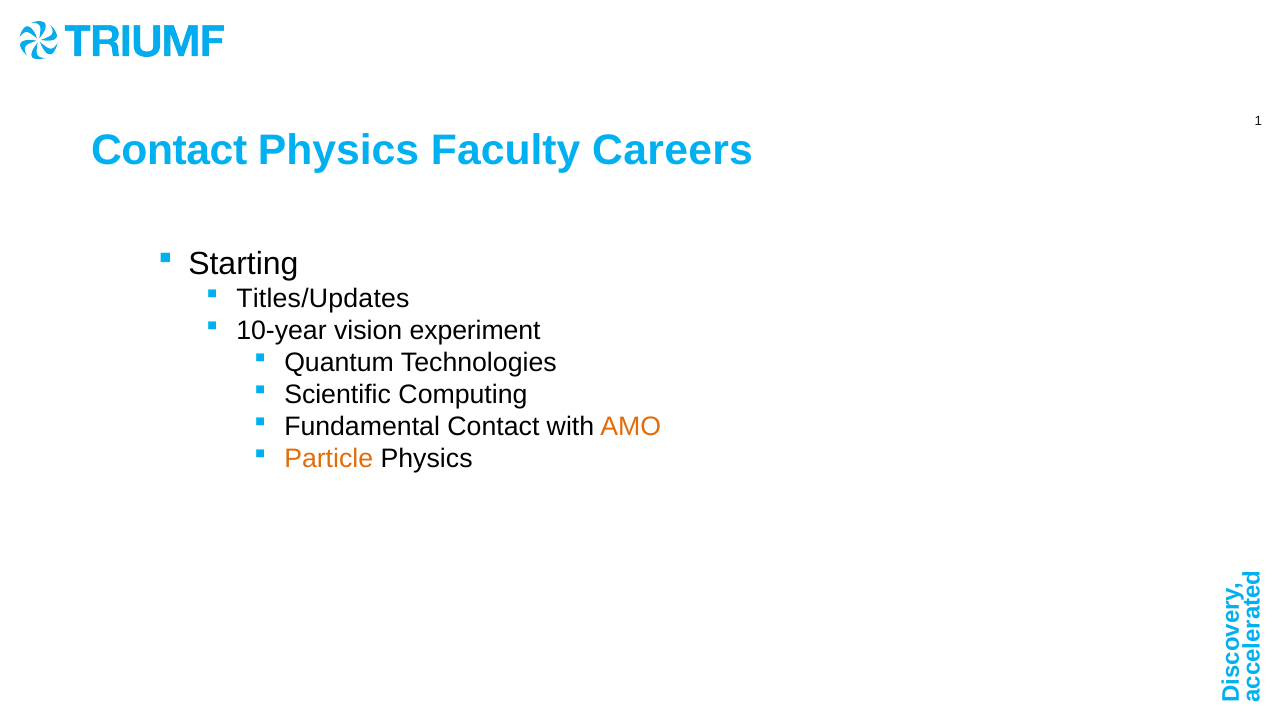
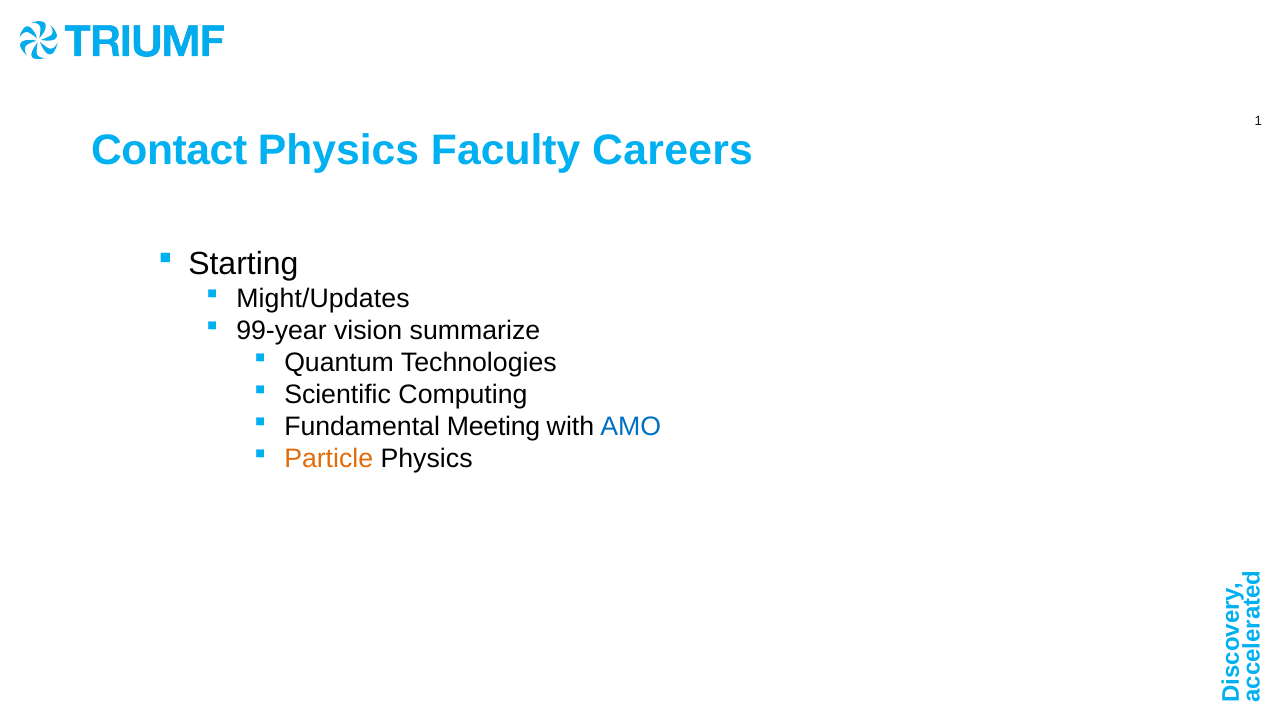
Titles/Updates: Titles/Updates -> Might/Updates
10-year: 10-year -> 99-year
experiment: experiment -> summarize
Fundamental Contact: Contact -> Meeting
AMO colour: orange -> blue
